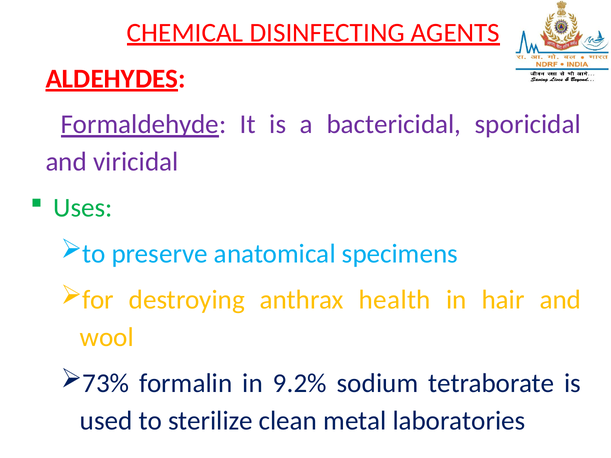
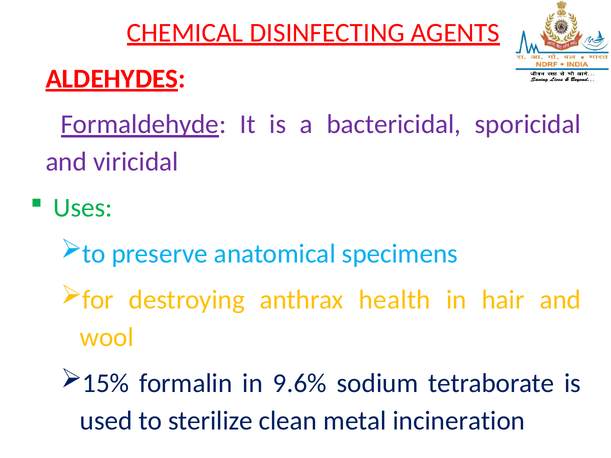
73%: 73% -> 15%
9.2%: 9.2% -> 9.6%
laboratories: laboratories -> incineration
